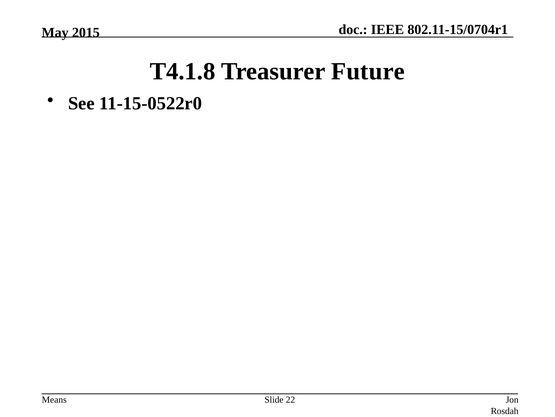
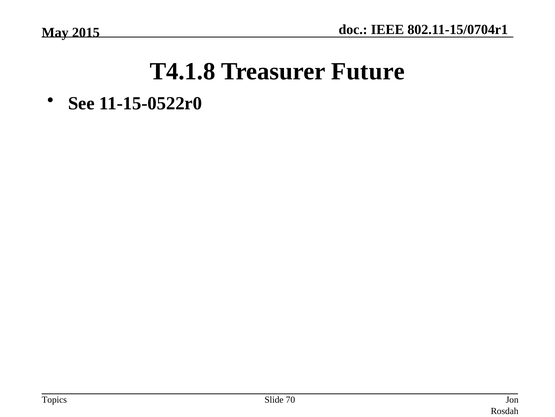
Means: Means -> Topics
22: 22 -> 70
